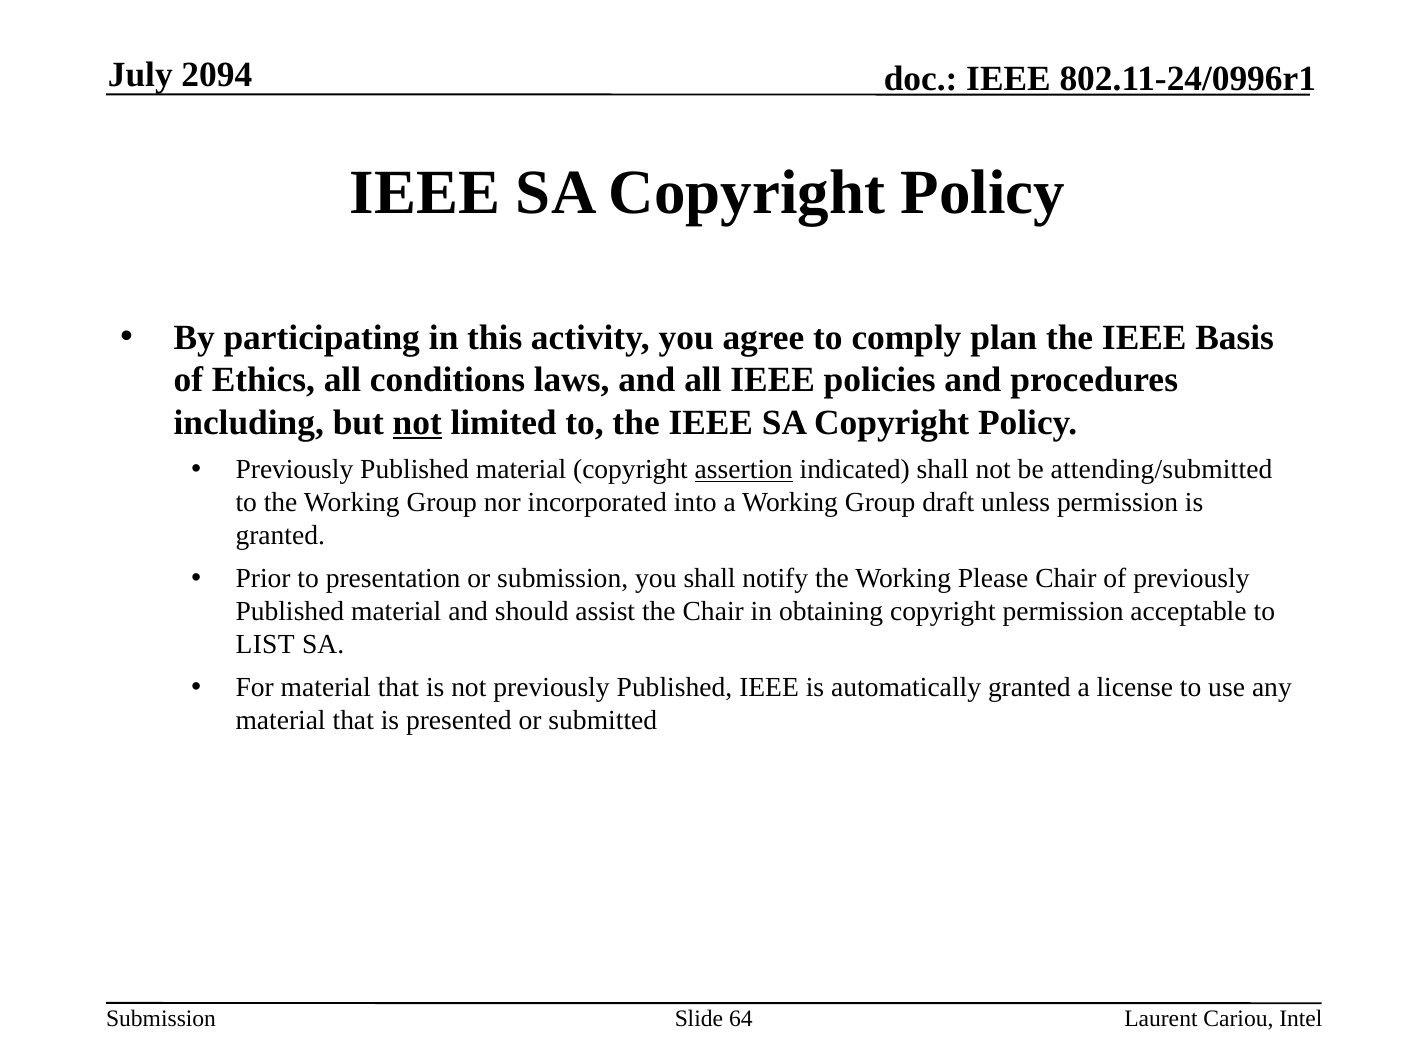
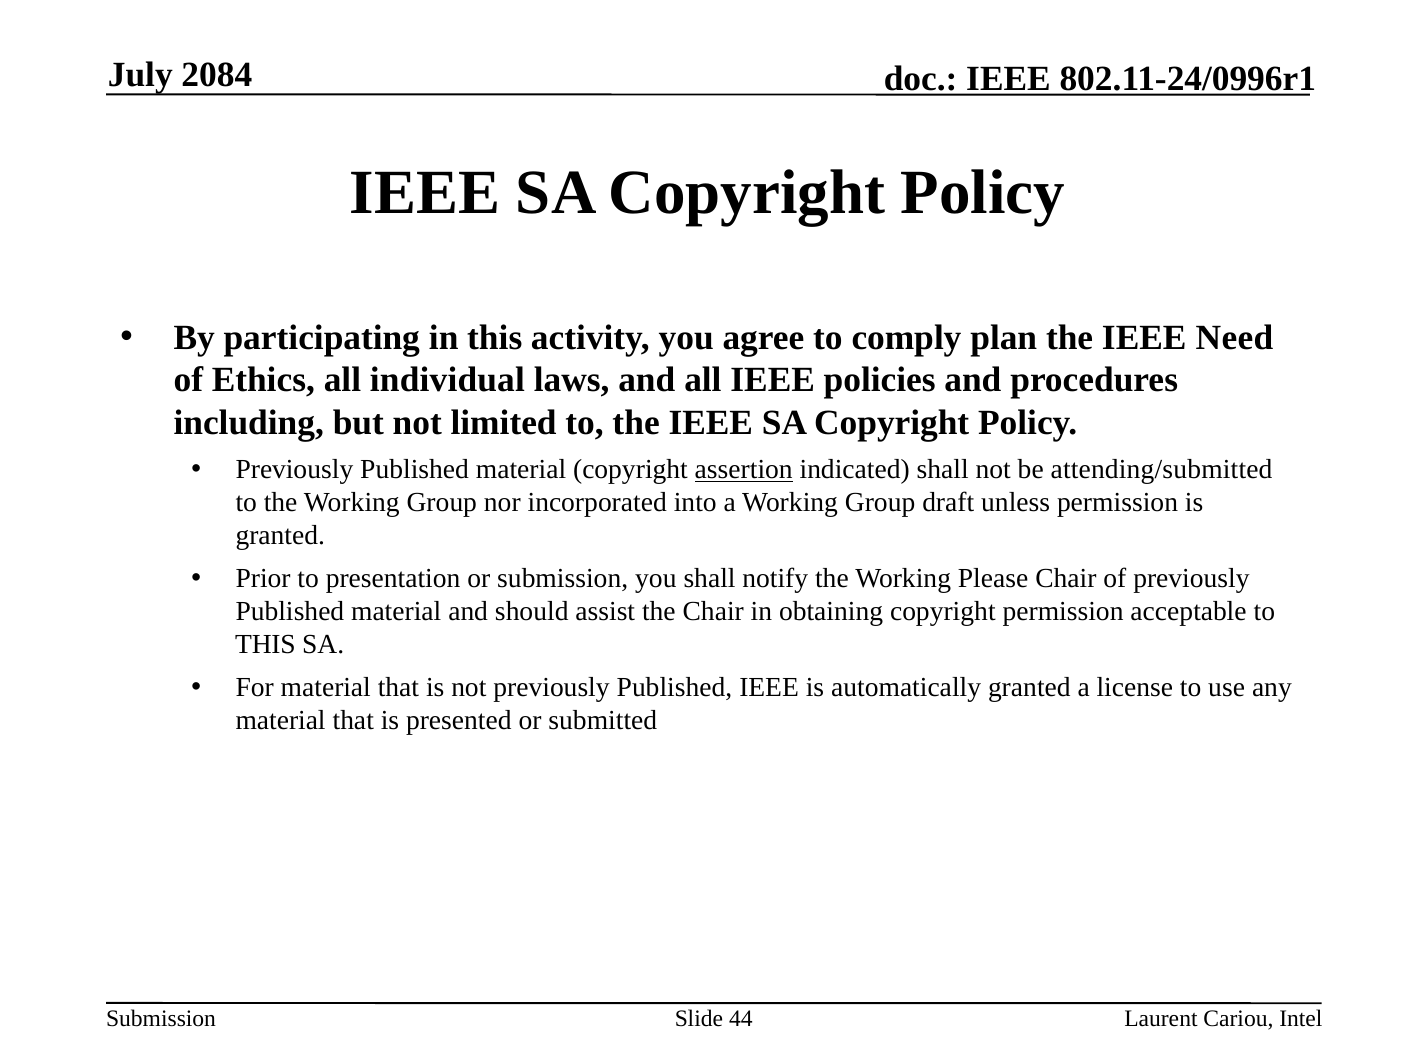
2094: 2094 -> 2084
Basis: Basis -> Need
conditions: conditions -> individual
not at (417, 423) underline: present -> none
LIST at (265, 645): LIST -> THIS
64: 64 -> 44
